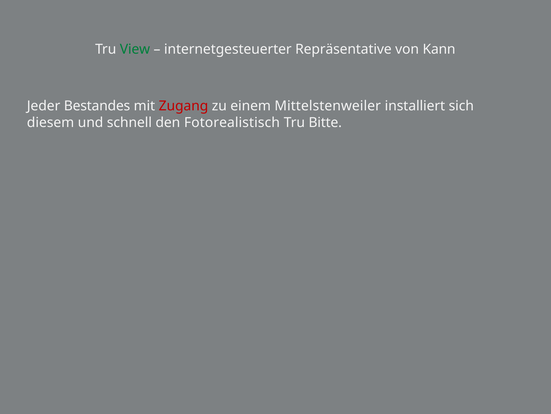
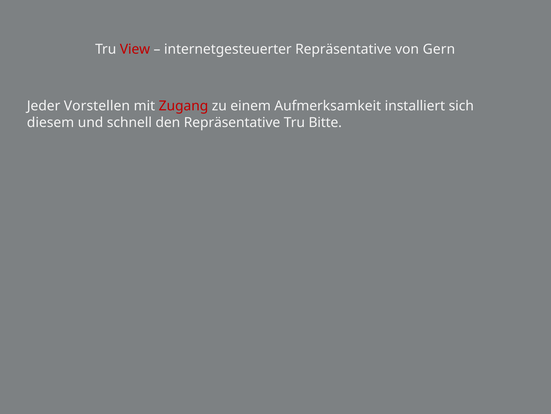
View colour: green -> red
Kann: Kann -> Gern
Bestandes: Bestandes -> Vorstellen
Mittelstenweiler: Mittelstenweiler -> Aufmerksamkeit
den Fotorealistisch: Fotorealistisch -> Repräsentative
